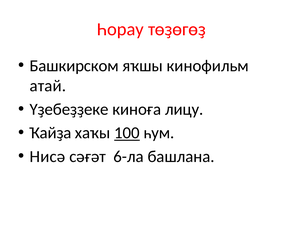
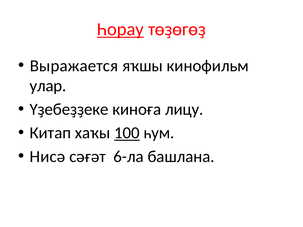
Һорау underline: none -> present
Башкирском: Башкирском -> Выражается
атай: атай -> улар
Ҡайҙа: Ҡайҙа -> Китап
